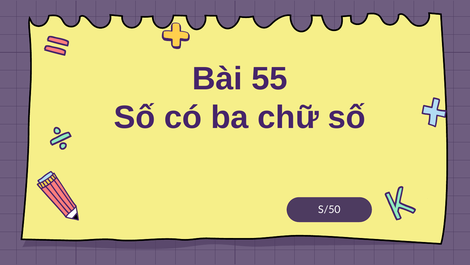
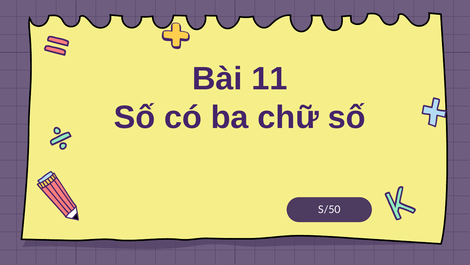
55: 55 -> 11
